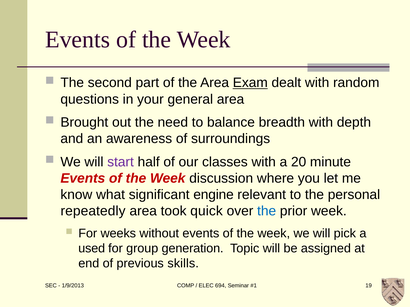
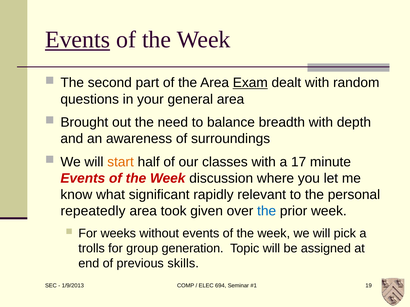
Events at (78, 40) underline: none -> present
start colour: purple -> orange
20: 20 -> 17
engine: engine -> rapidly
quick: quick -> given
used: used -> trolls
